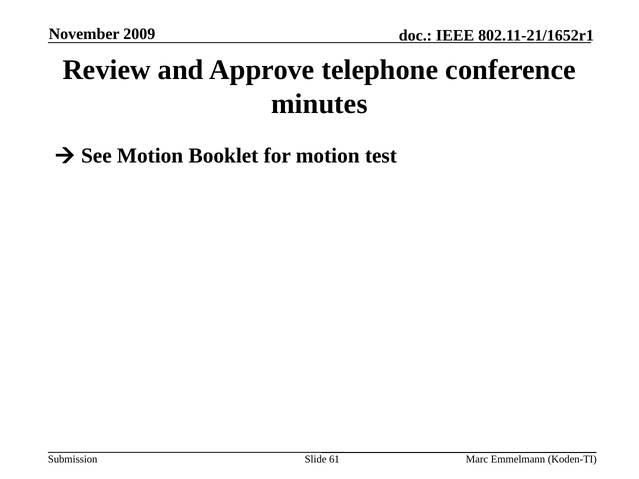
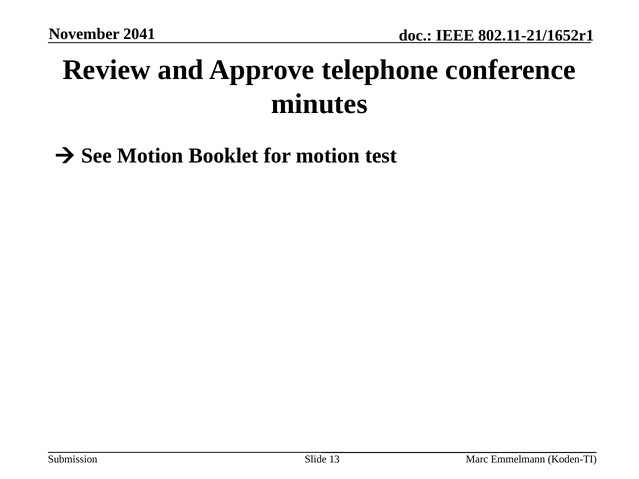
2009: 2009 -> 2041
61: 61 -> 13
